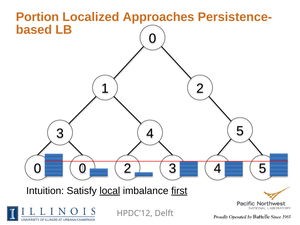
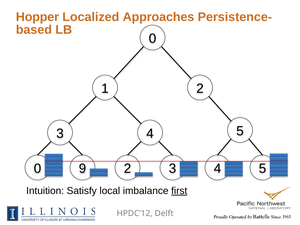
Portion: Portion -> Hopper
0 0: 0 -> 9
local underline: present -> none
